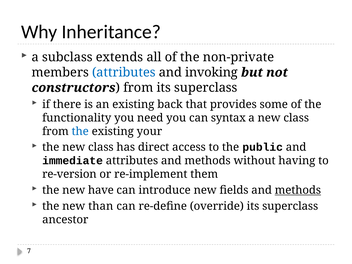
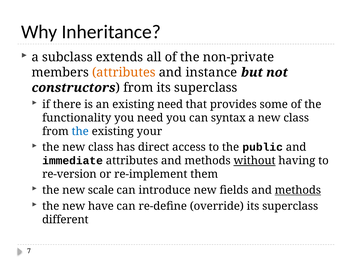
attributes at (124, 72) colour: blue -> orange
invoking: invoking -> instance
existing back: back -> need
without underline: none -> present
have: have -> scale
than: than -> have
ancestor: ancestor -> different
